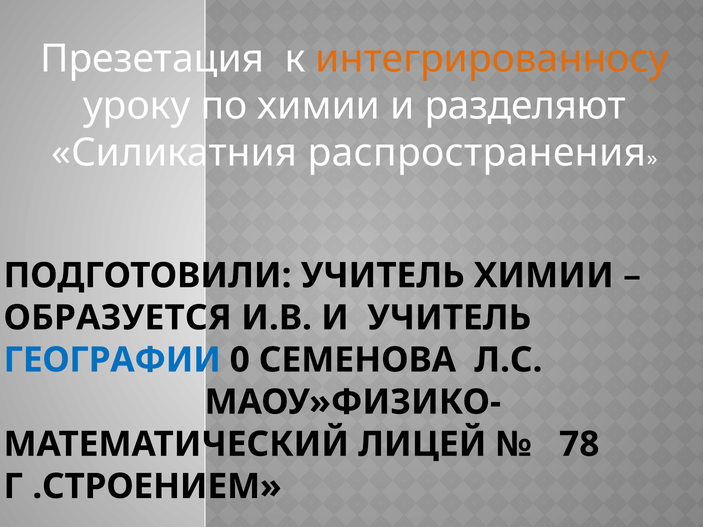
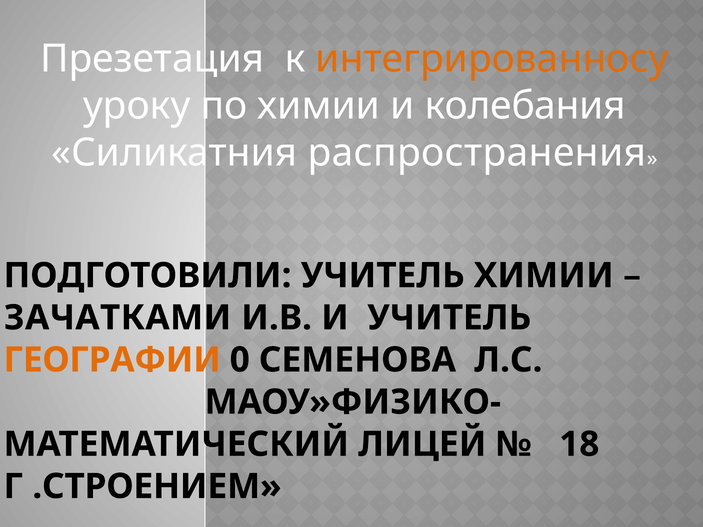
разделяют: разделяют -> колебания
ОБРАЗУЕТСЯ: ОБРАЗУЕТСЯ -> ЗАЧАТКАМИ
ГЕОГРАФИИ colour: blue -> orange
78: 78 -> 18
